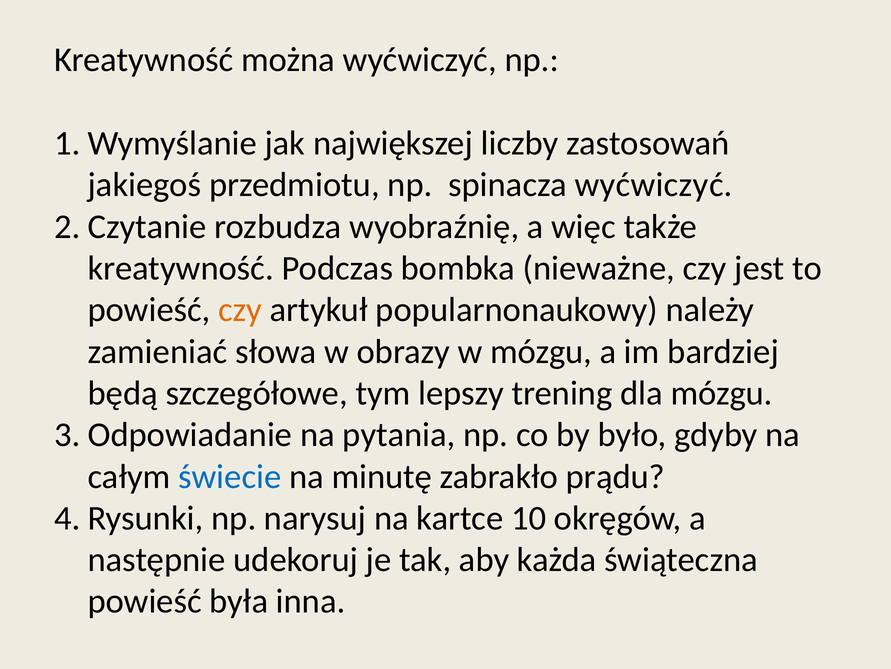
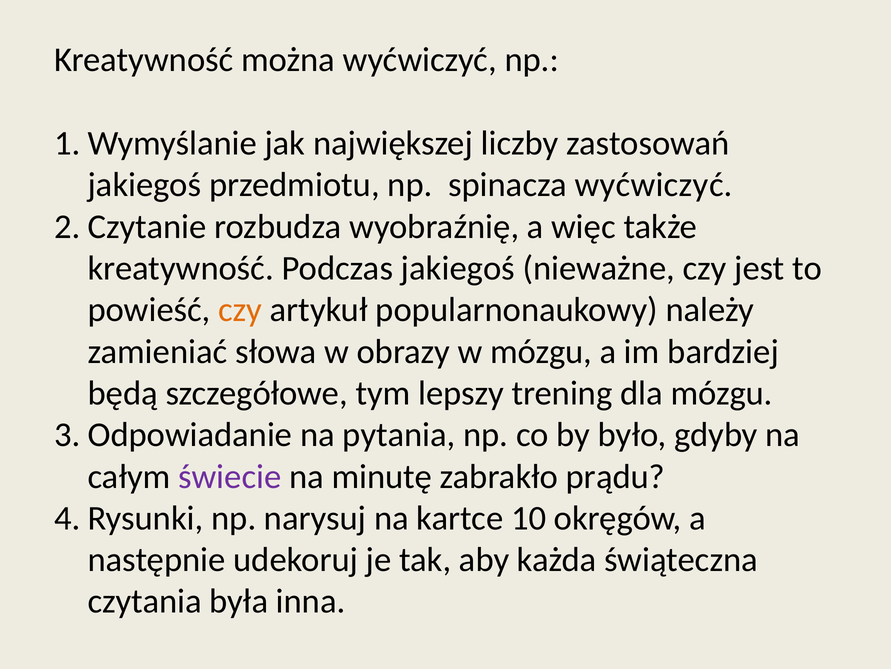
Podczas bombka: bombka -> jakiegoś
świecie colour: blue -> purple
powieść at (145, 601): powieść -> czytania
